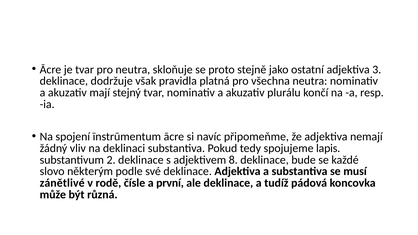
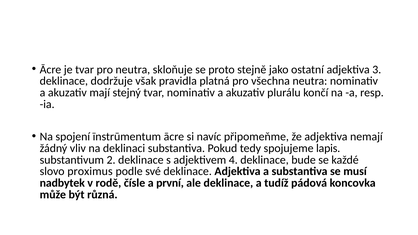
8: 8 -> 4
některým: některým -> proximus
zánětlivé: zánětlivé -> nadbytek
